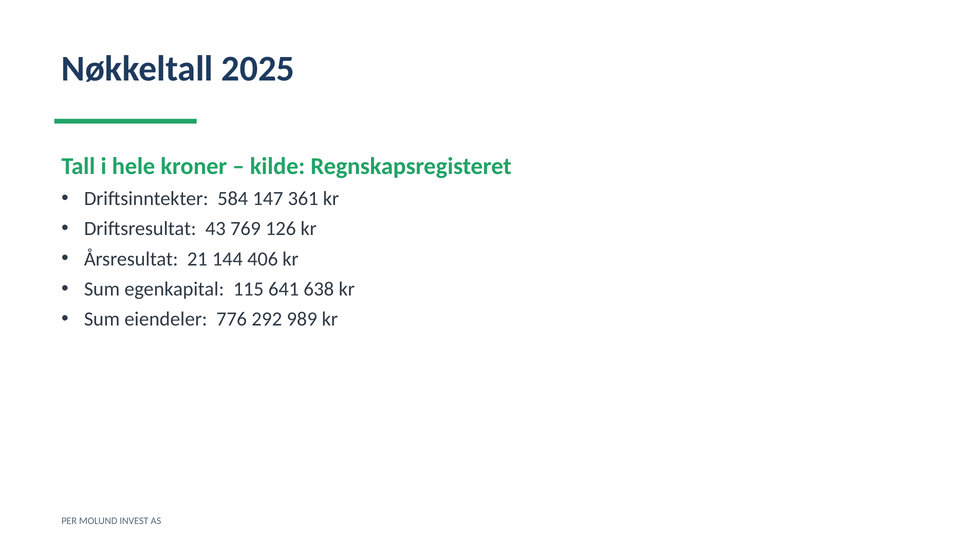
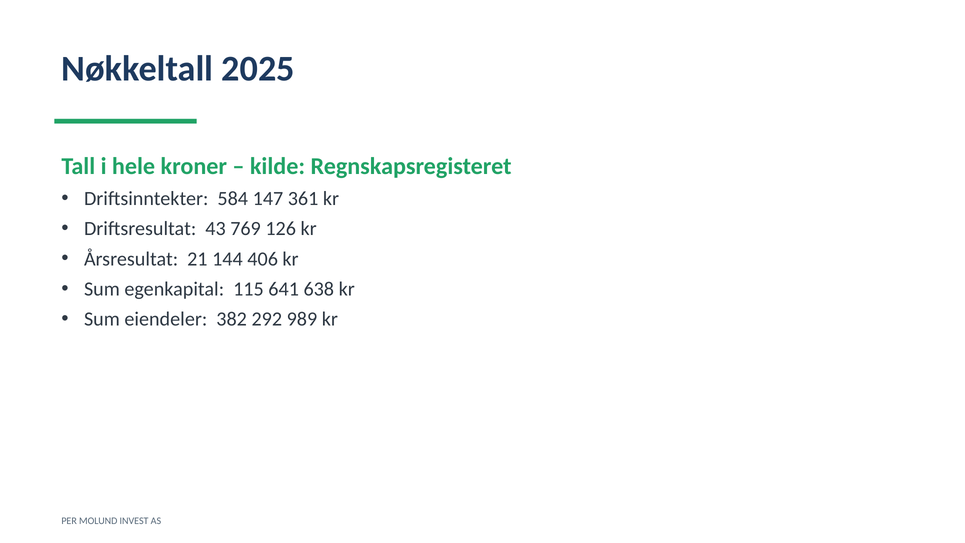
776: 776 -> 382
